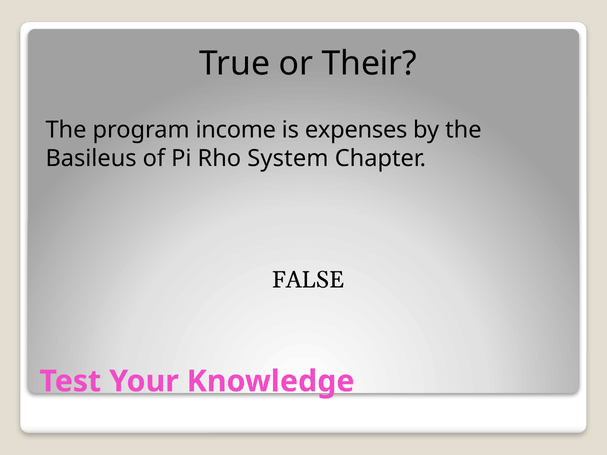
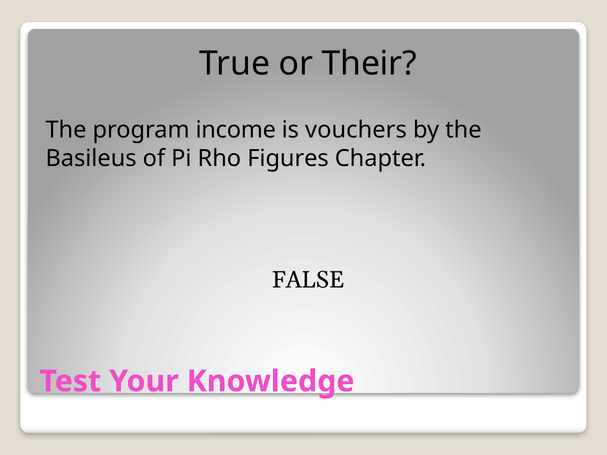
expenses: expenses -> vouchers
System: System -> Figures
